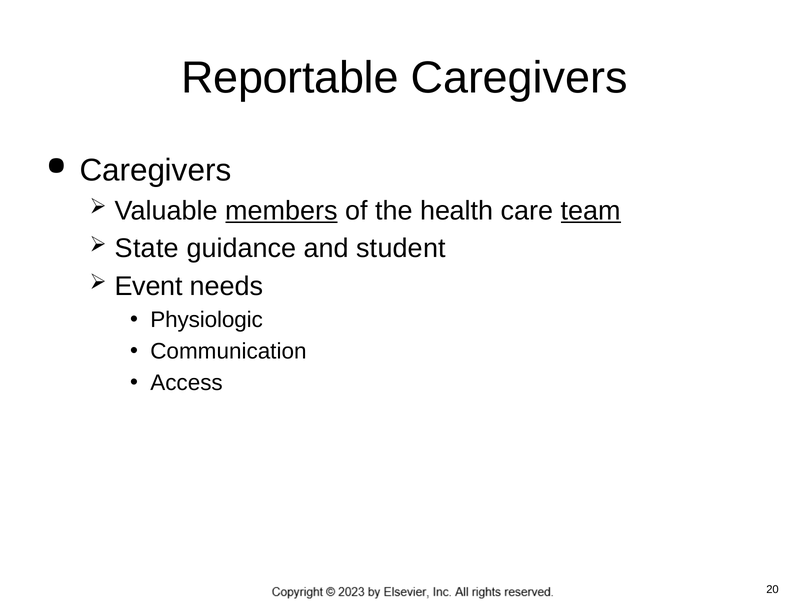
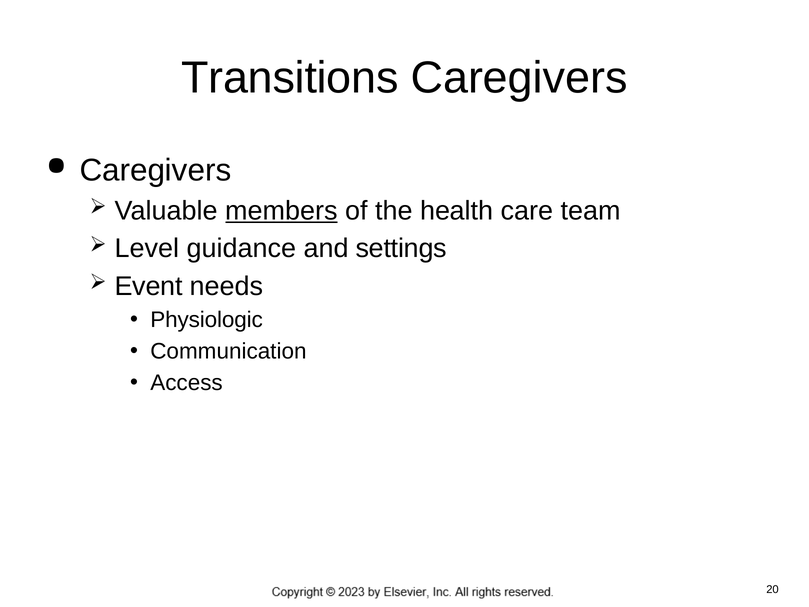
Reportable: Reportable -> Transitions
team underline: present -> none
State: State -> Level
student: student -> settings
